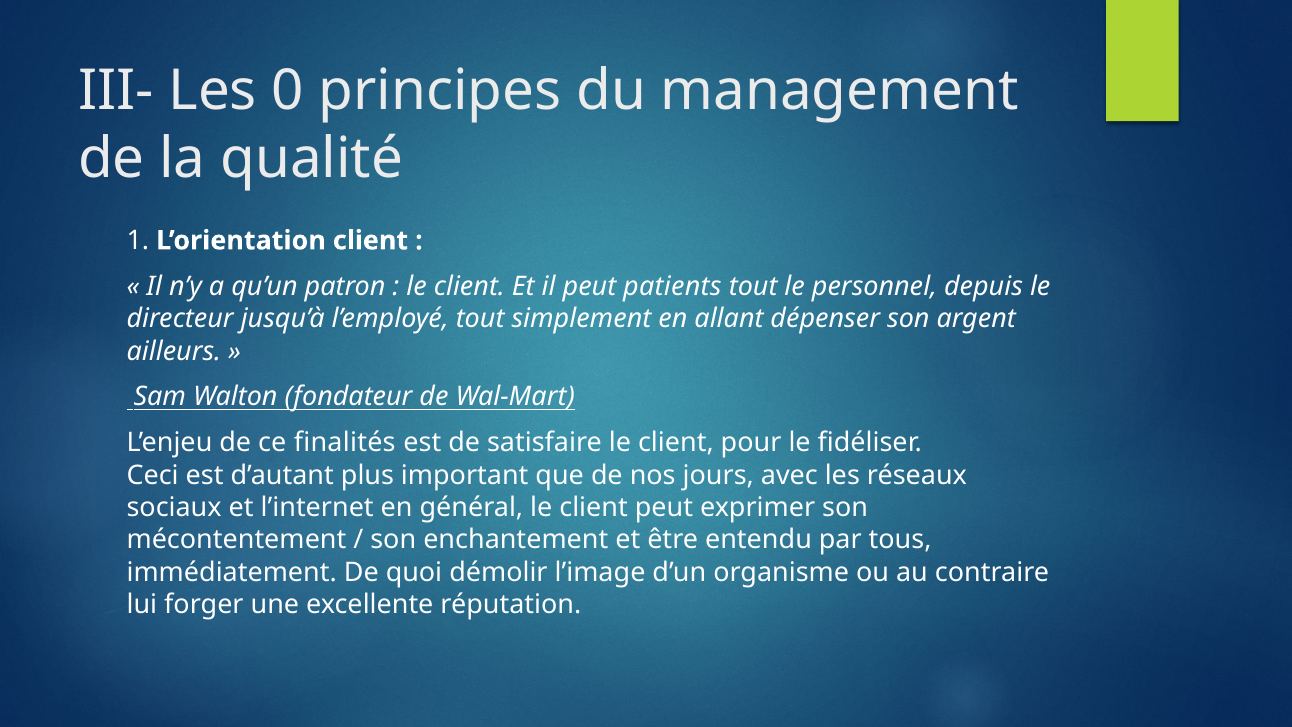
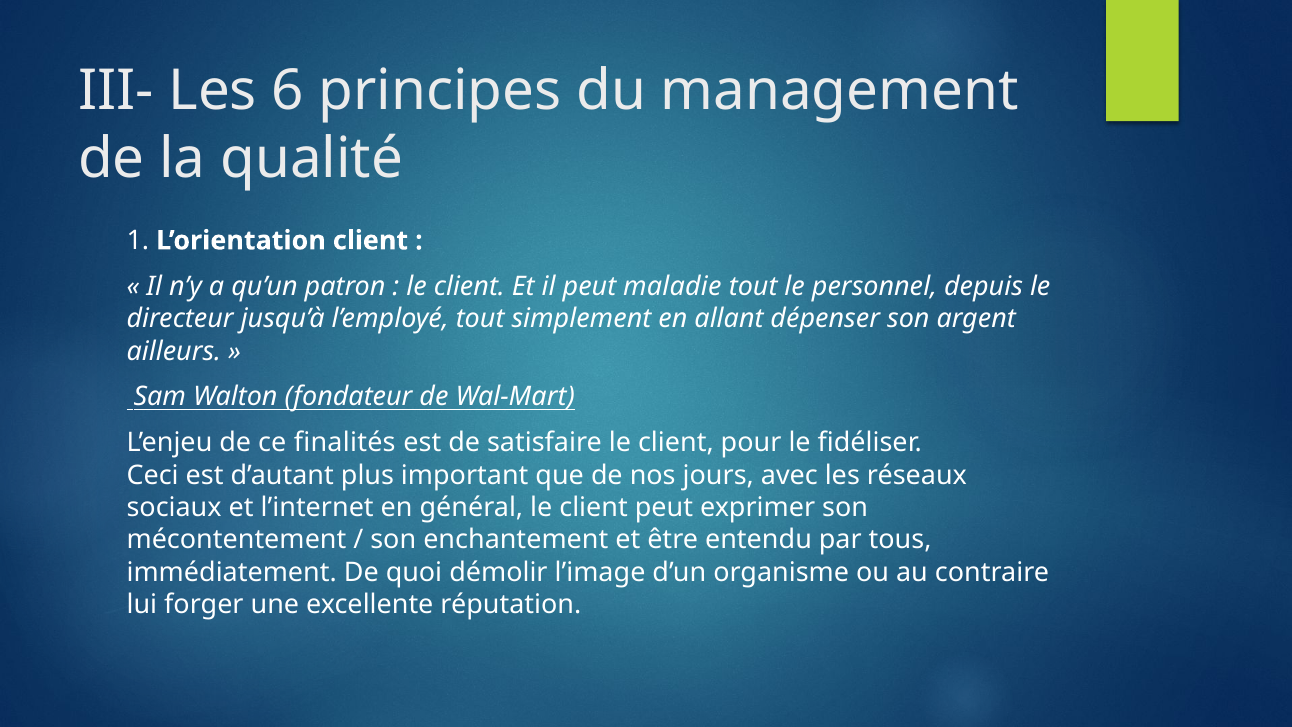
0: 0 -> 6
patients: patients -> maladie
